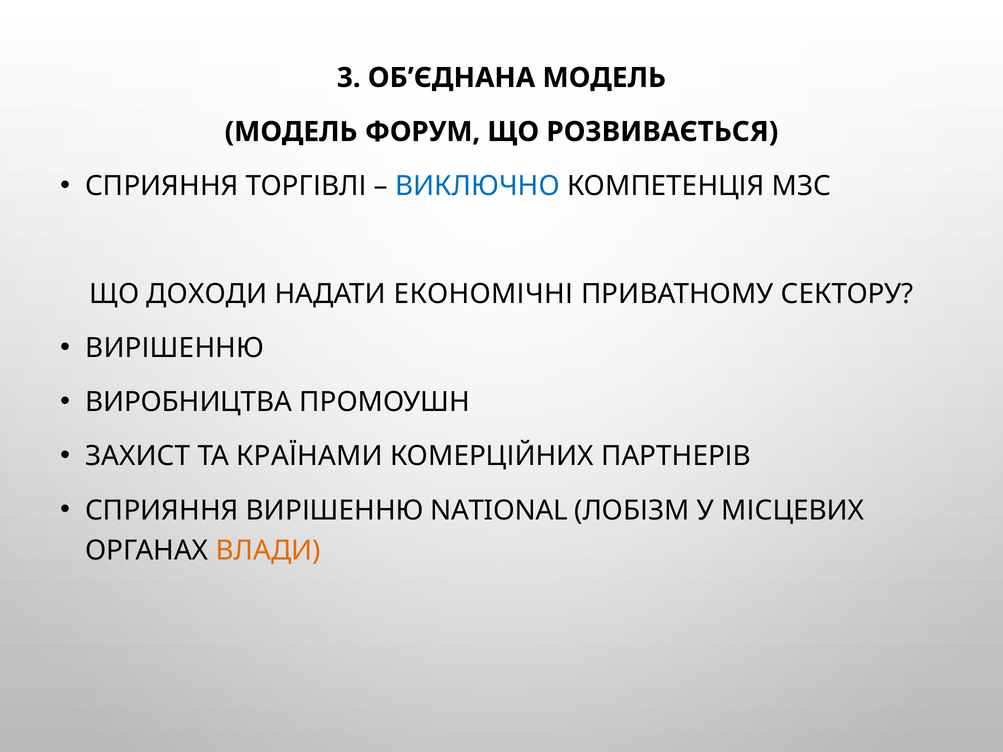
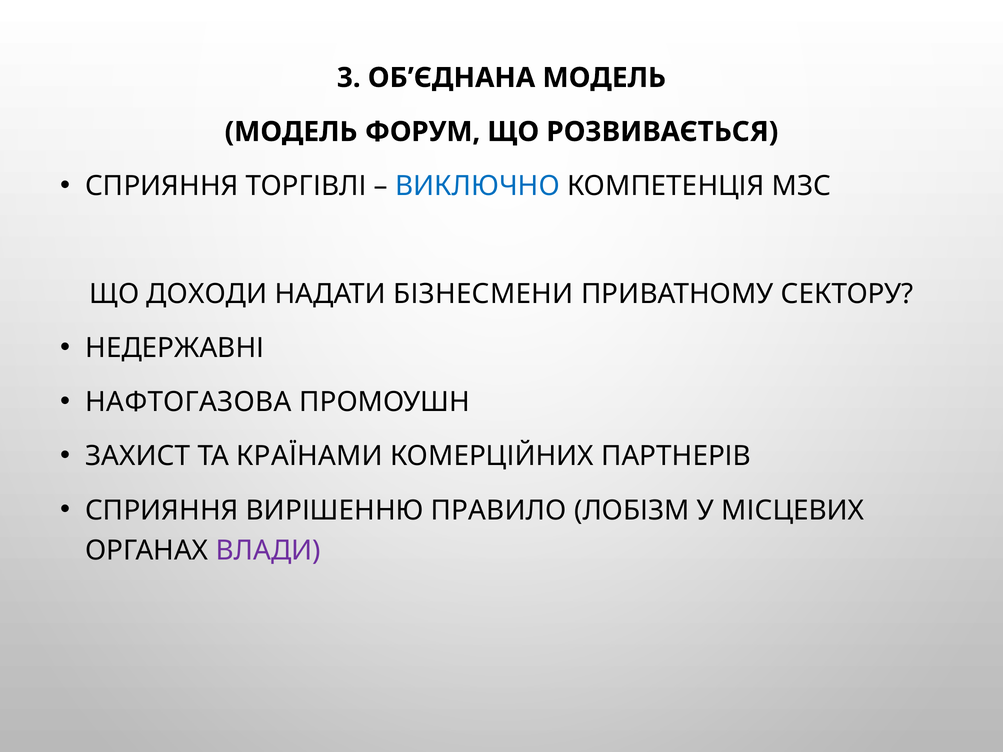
ЕКОНОМІЧНІ: ЕКОНОМІЧНІ -> БІЗНЕСМЕНИ
ВИРІШЕННЮ at (175, 348): ВИРІШЕННЮ -> НЕДЕРЖАВНІ
ВИРОБНИЦТВА: ВИРОБНИЦТВА -> НАФТОГАЗОВА
NATIONAL: NATIONAL -> ПРАВИЛО
ВЛАДИ colour: orange -> purple
